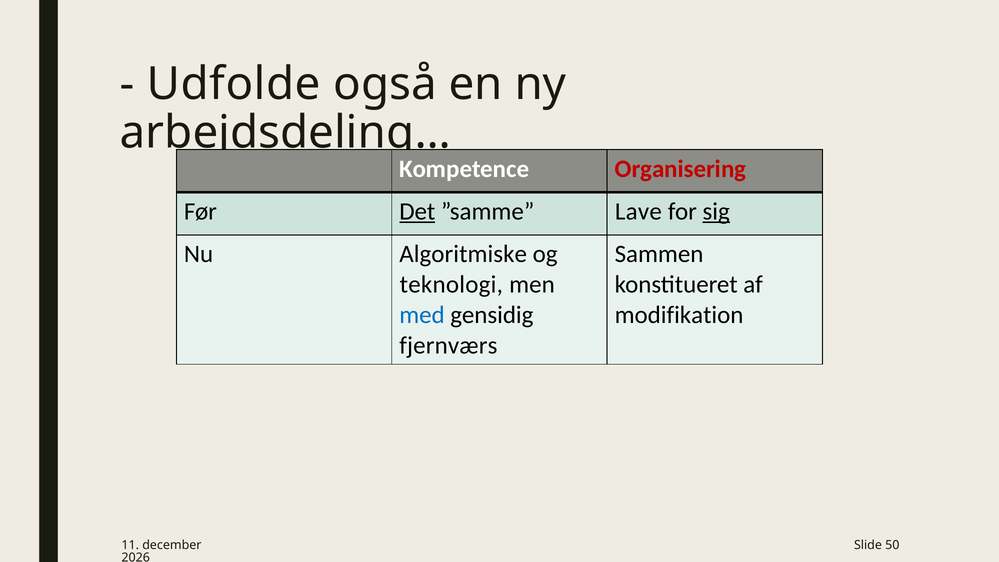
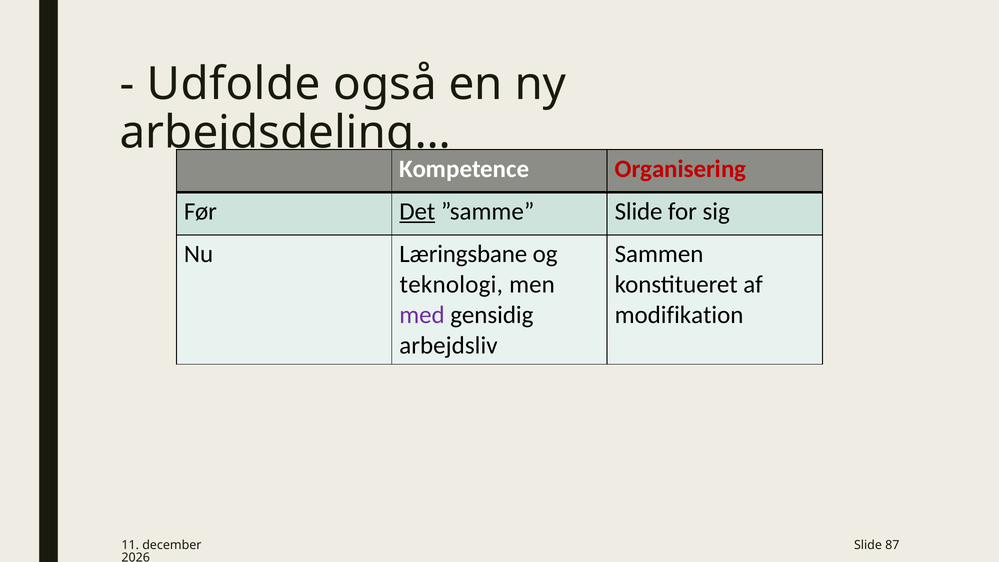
”samme Lave: Lave -> Slide
sig underline: present -> none
Algoritmiske: Algoritmiske -> Læringsbane
med colour: blue -> purple
fjernværs: fjernværs -> arbejdsliv
50: 50 -> 87
